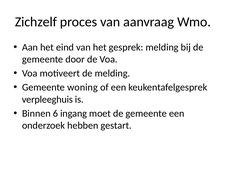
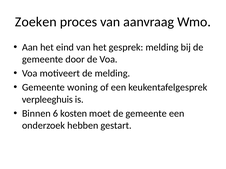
Zichzelf: Zichzelf -> Zoeken
ingang: ingang -> kosten
